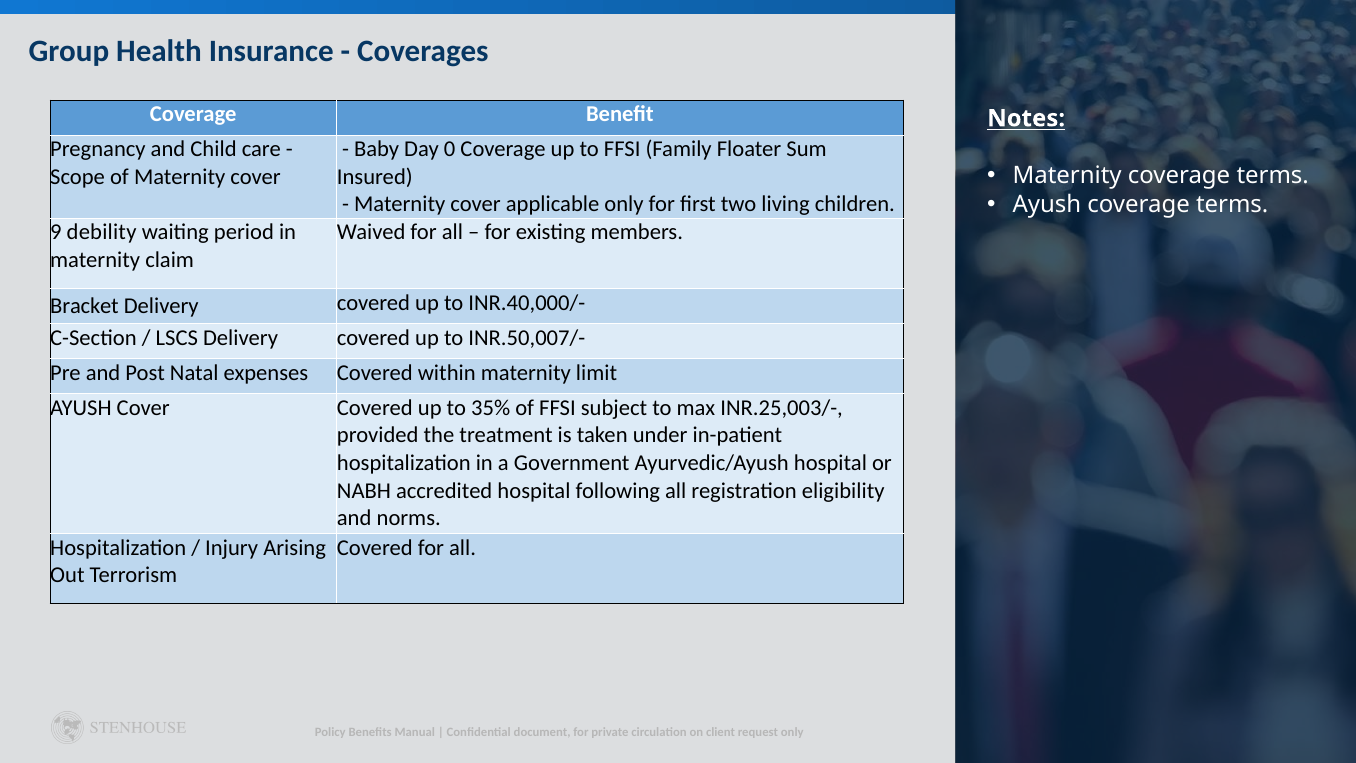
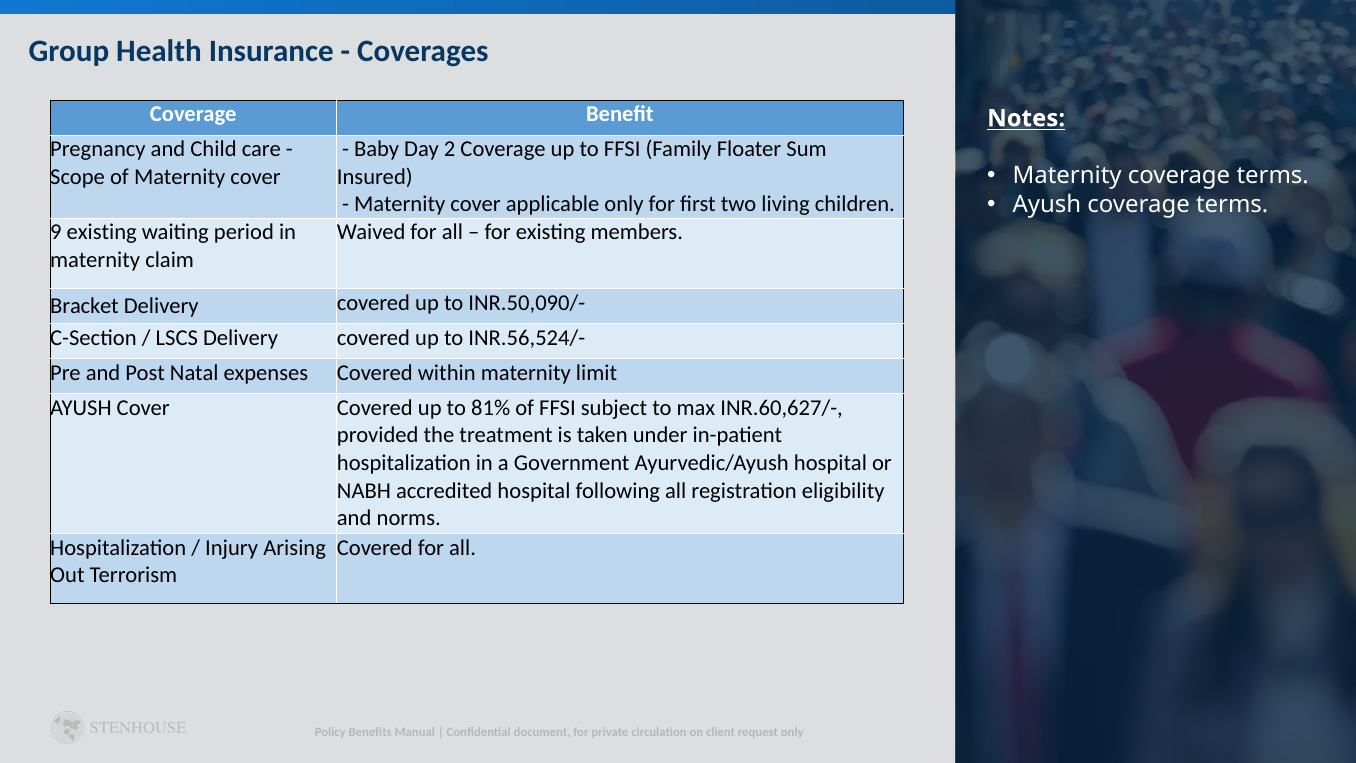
0: 0 -> 2
9 debility: debility -> existing
INR.40,000/-: INR.40,000/- -> INR.50,090/-
INR.50,007/-: INR.50,007/- -> INR.56,524/-
35%: 35% -> 81%
INR.25,003/-: INR.25,003/- -> INR.60,627/-
